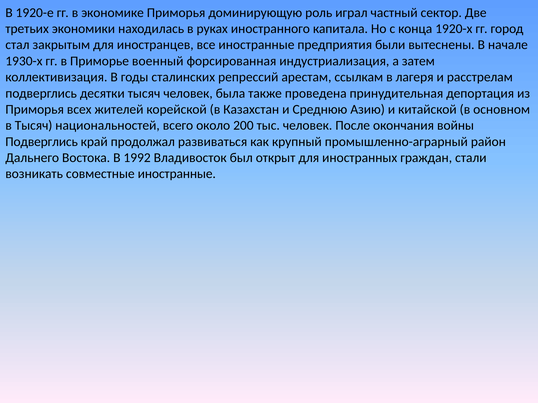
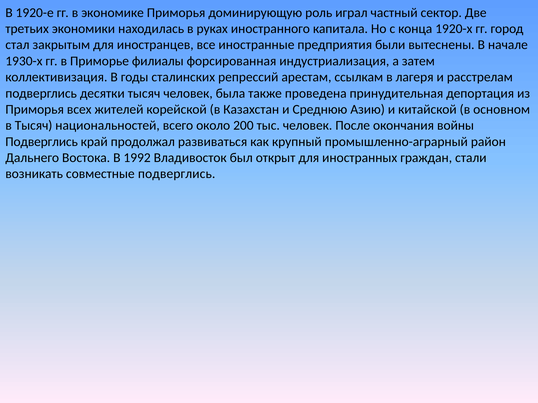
военный: военный -> филиалы
совместные иностранные: иностранные -> подверглись
